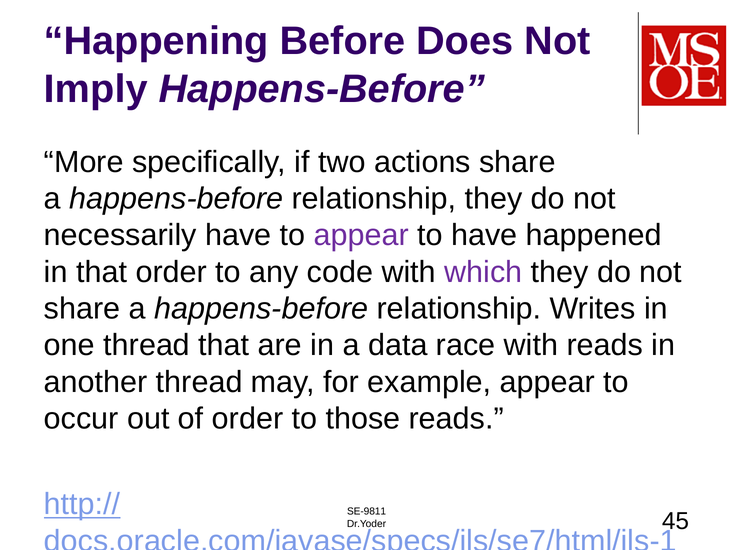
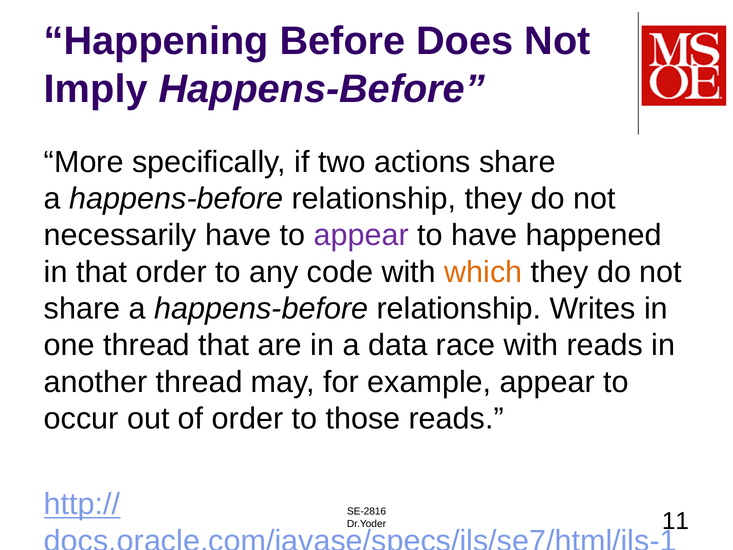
which colour: purple -> orange
SE-9811: SE-9811 -> SE-2816
45: 45 -> 11
